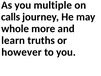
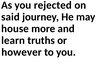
multiple: multiple -> rejected
calls: calls -> said
whole: whole -> house
